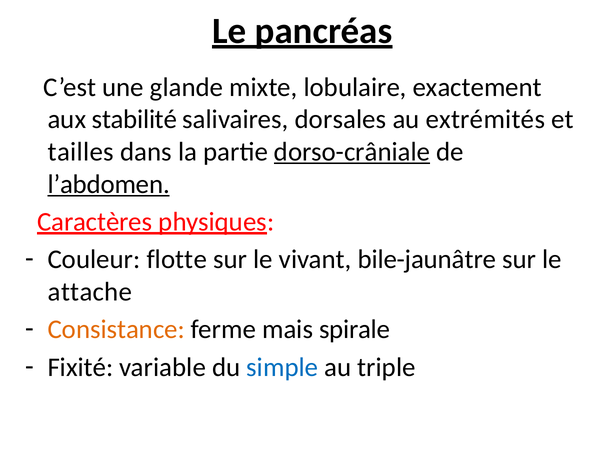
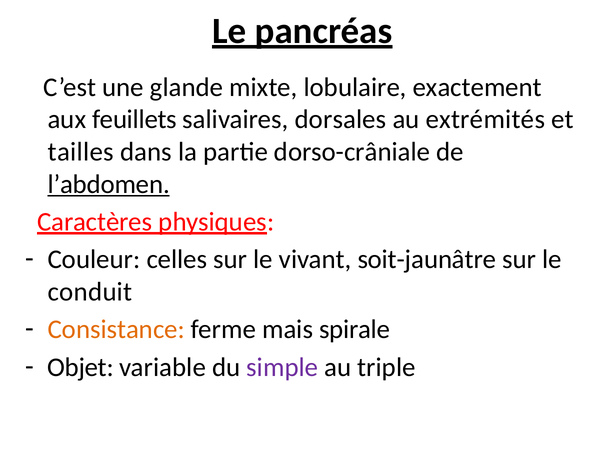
stabilité: stabilité -> feuillets
dorso-crâniale underline: present -> none
flotte: flotte -> celles
bile-jaunâtre: bile-jaunâtre -> soit-jaunâtre
attache: attache -> conduit
Fixité: Fixité -> Objet
simple colour: blue -> purple
